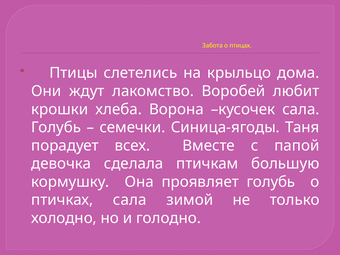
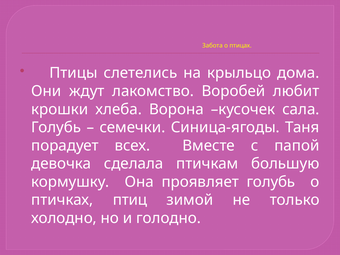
птичках сала: сала -> птиц
